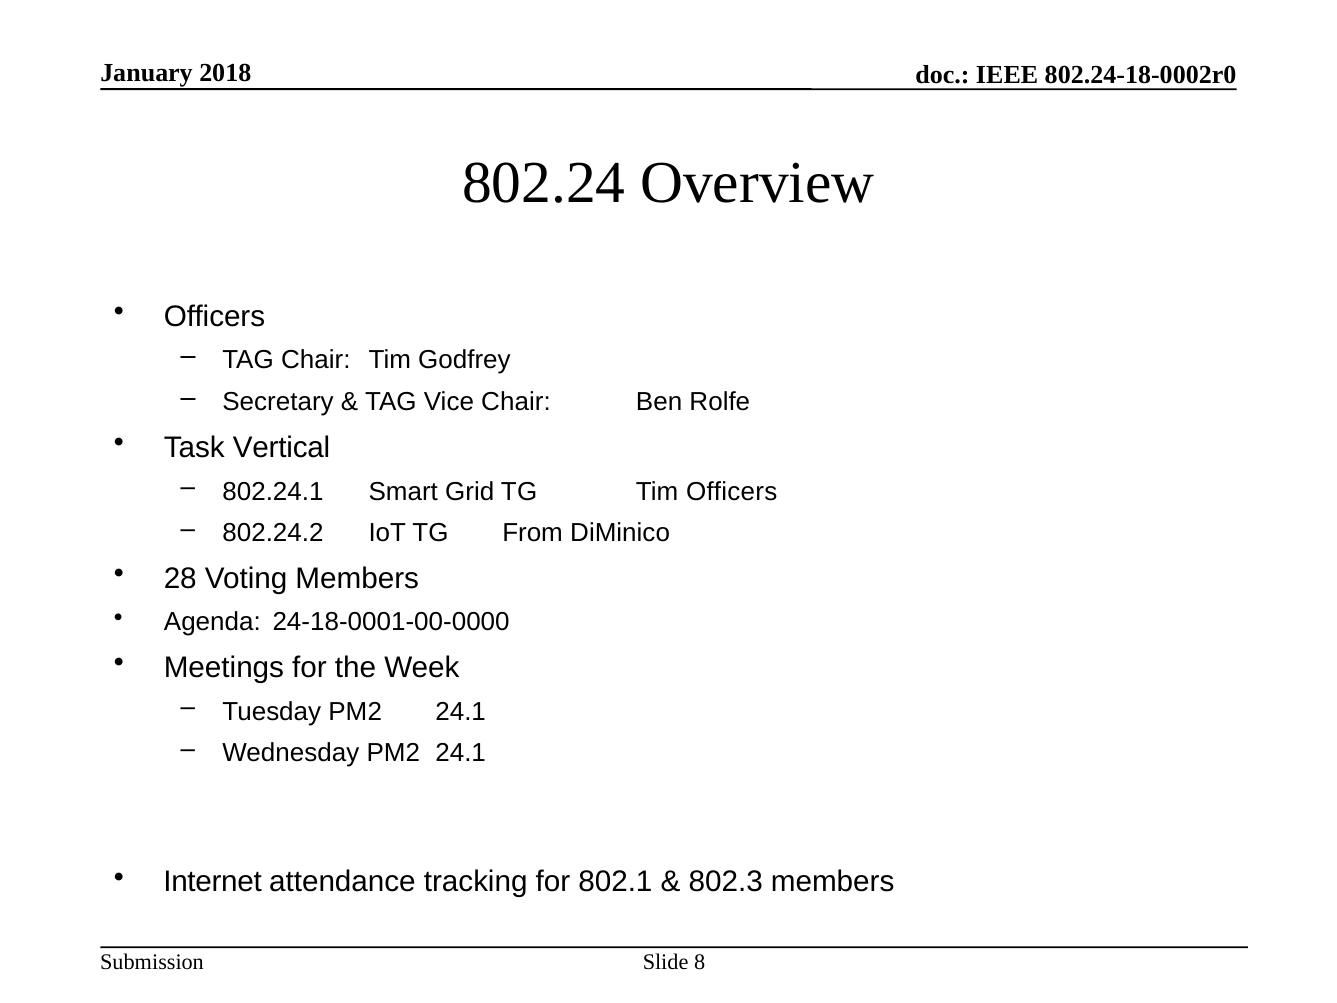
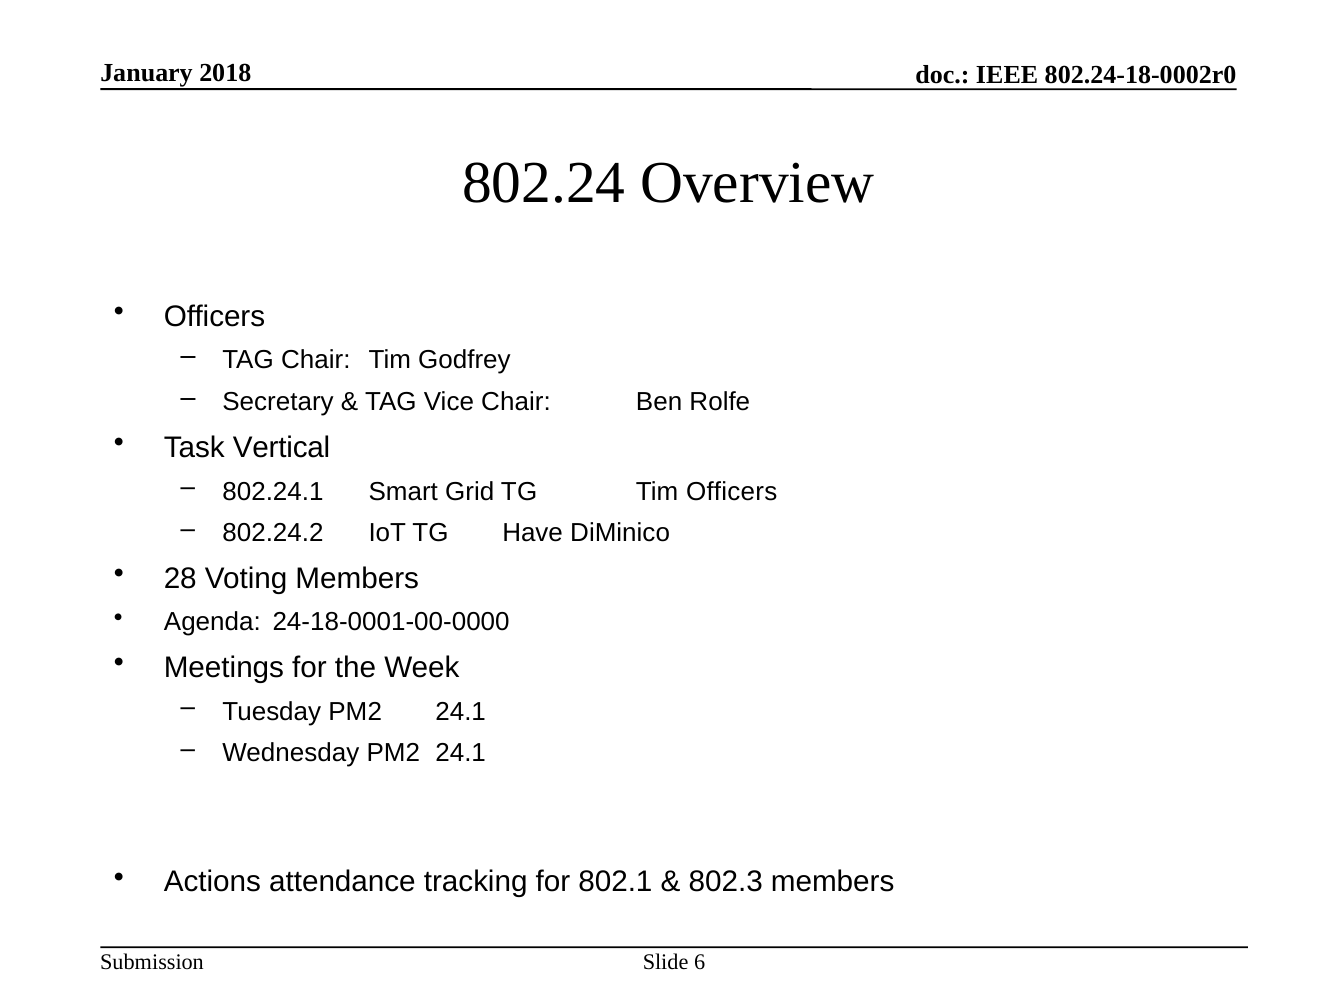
From: From -> Have
Internet: Internet -> Actions
8: 8 -> 6
